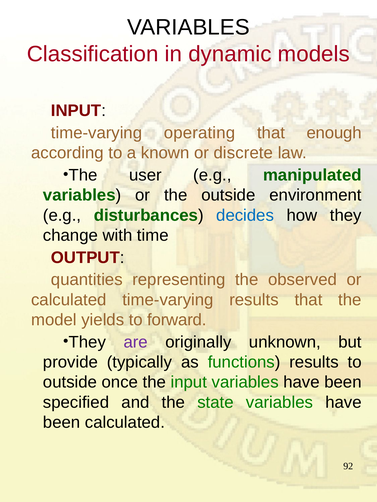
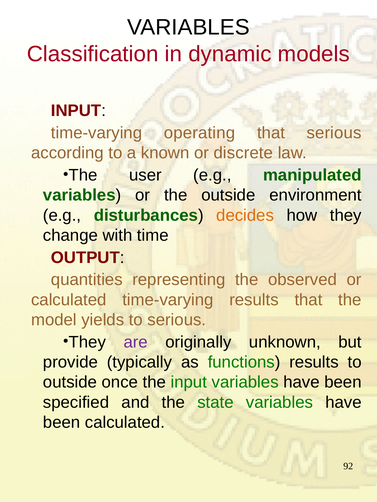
that enough: enough -> serious
decides colour: blue -> orange
to forward: forward -> serious
